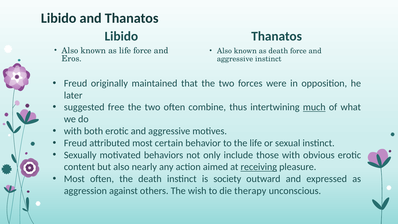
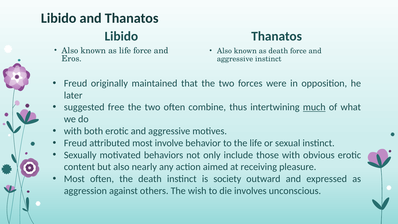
certain: certain -> involve
receiving underline: present -> none
therapy: therapy -> involves
